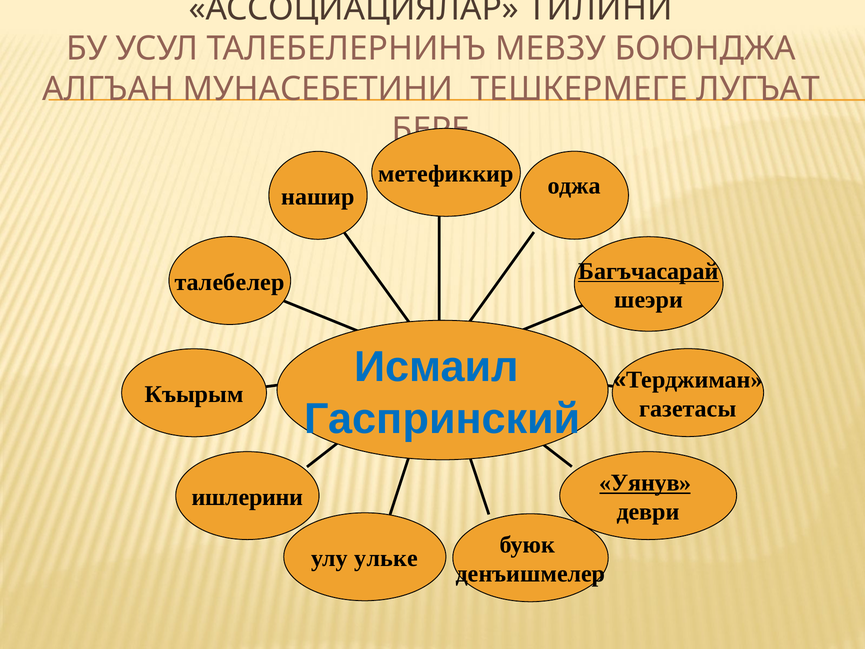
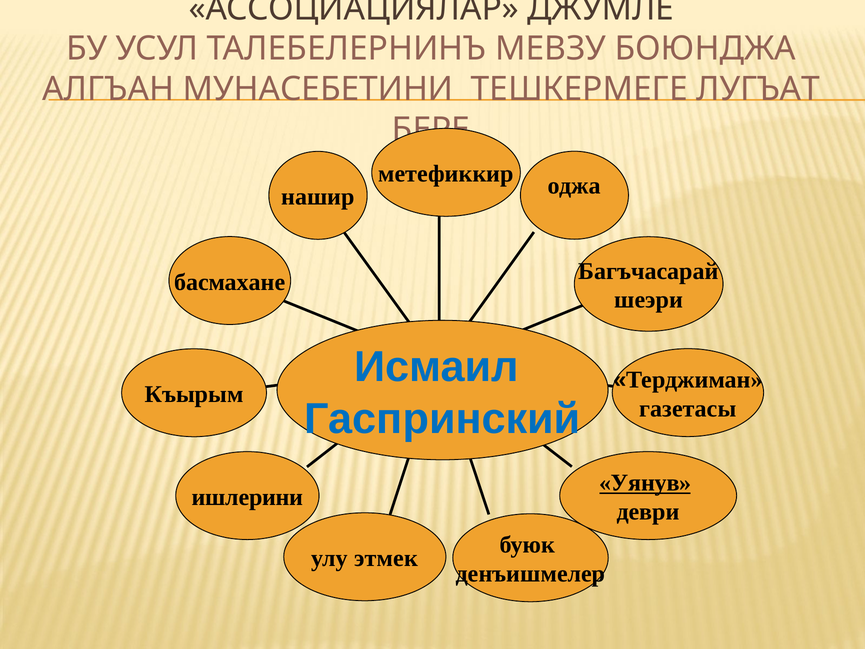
ТИЛИНИ: ТИЛИНИ -> ДЖУМЛЕ
Багъчасарай underline: present -> none
талебелер: талебелер -> басмахане
ульке: ульке -> этмек
